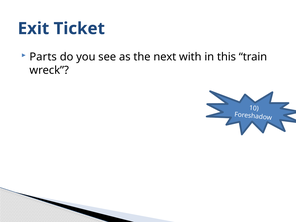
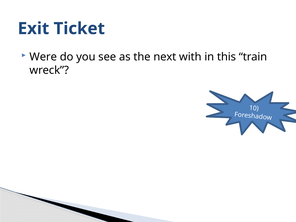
Parts: Parts -> Were
